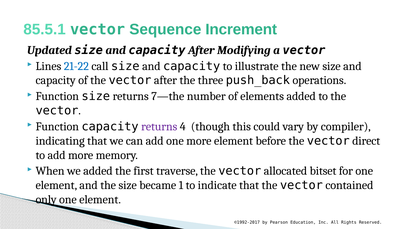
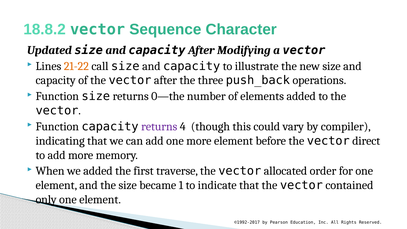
85.5.1: 85.5.1 -> 18.8.2
Increment: Increment -> Character
21-22 colour: blue -> orange
7—the: 7—the -> 0—the
bitset: bitset -> order
